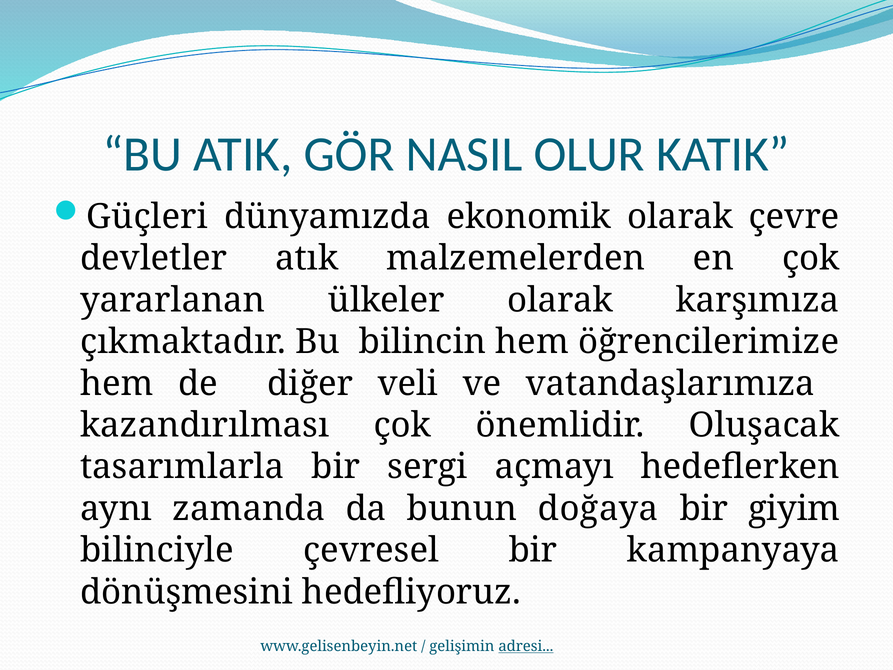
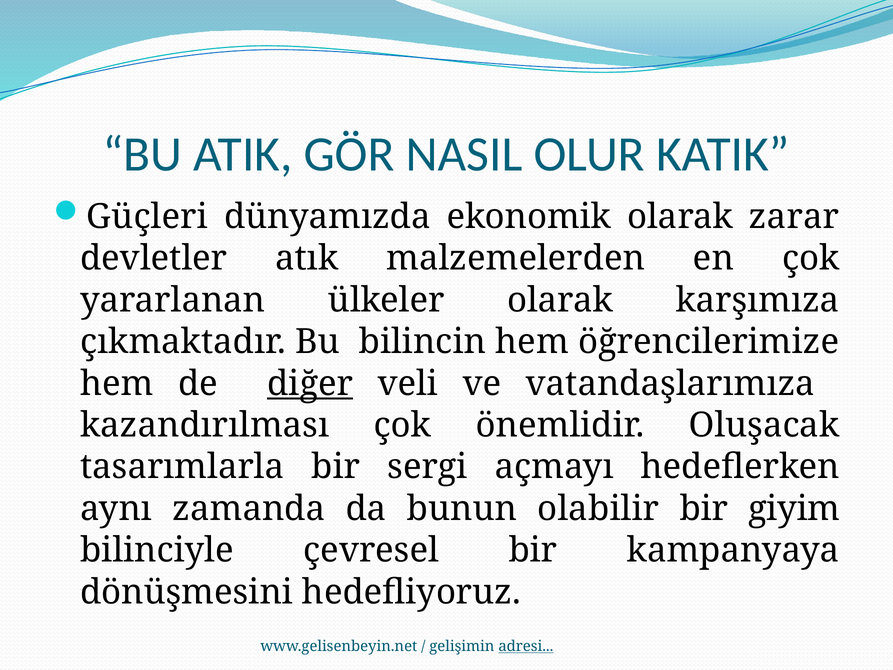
çevre: çevre -> zarar
diğer underline: none -> present
doğaya: doğaya -> olabilir
